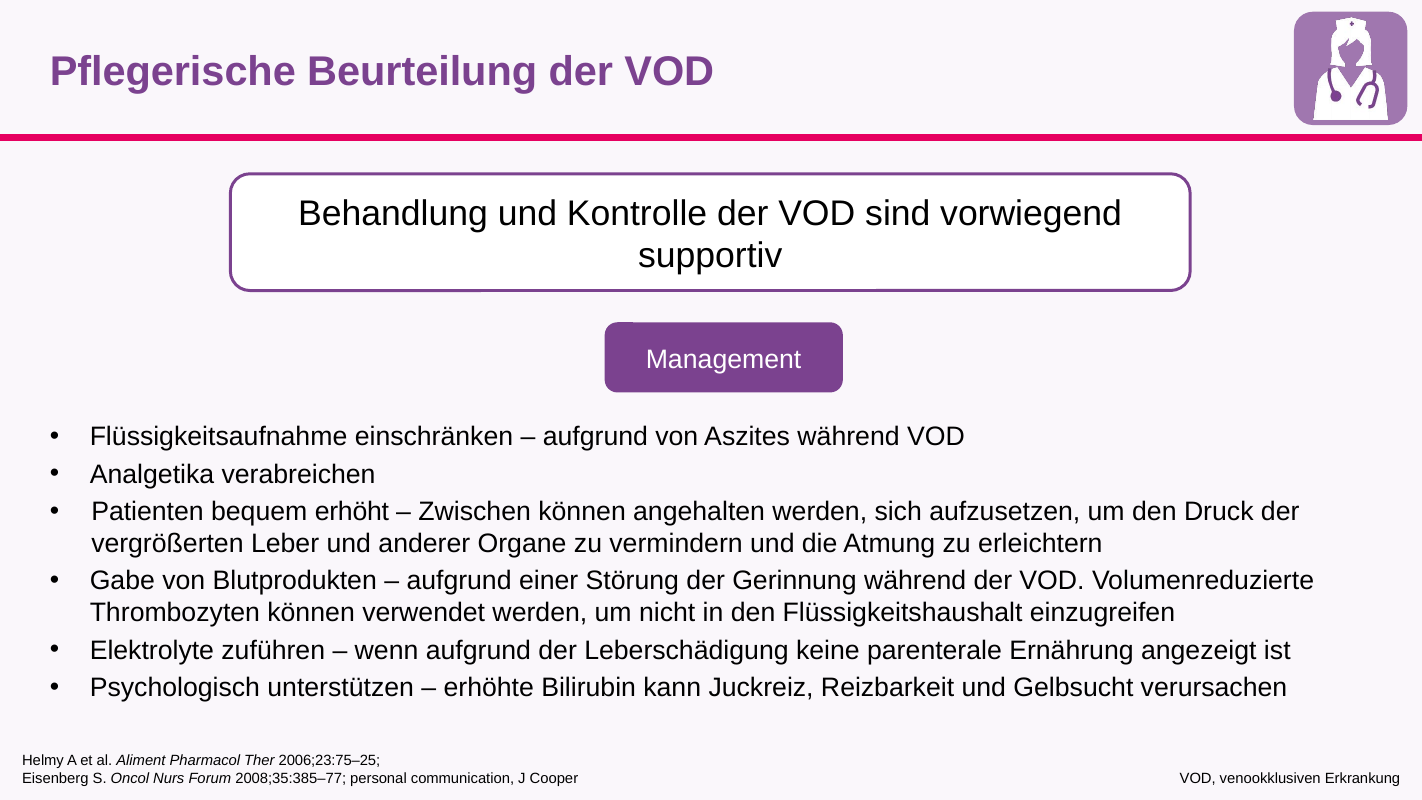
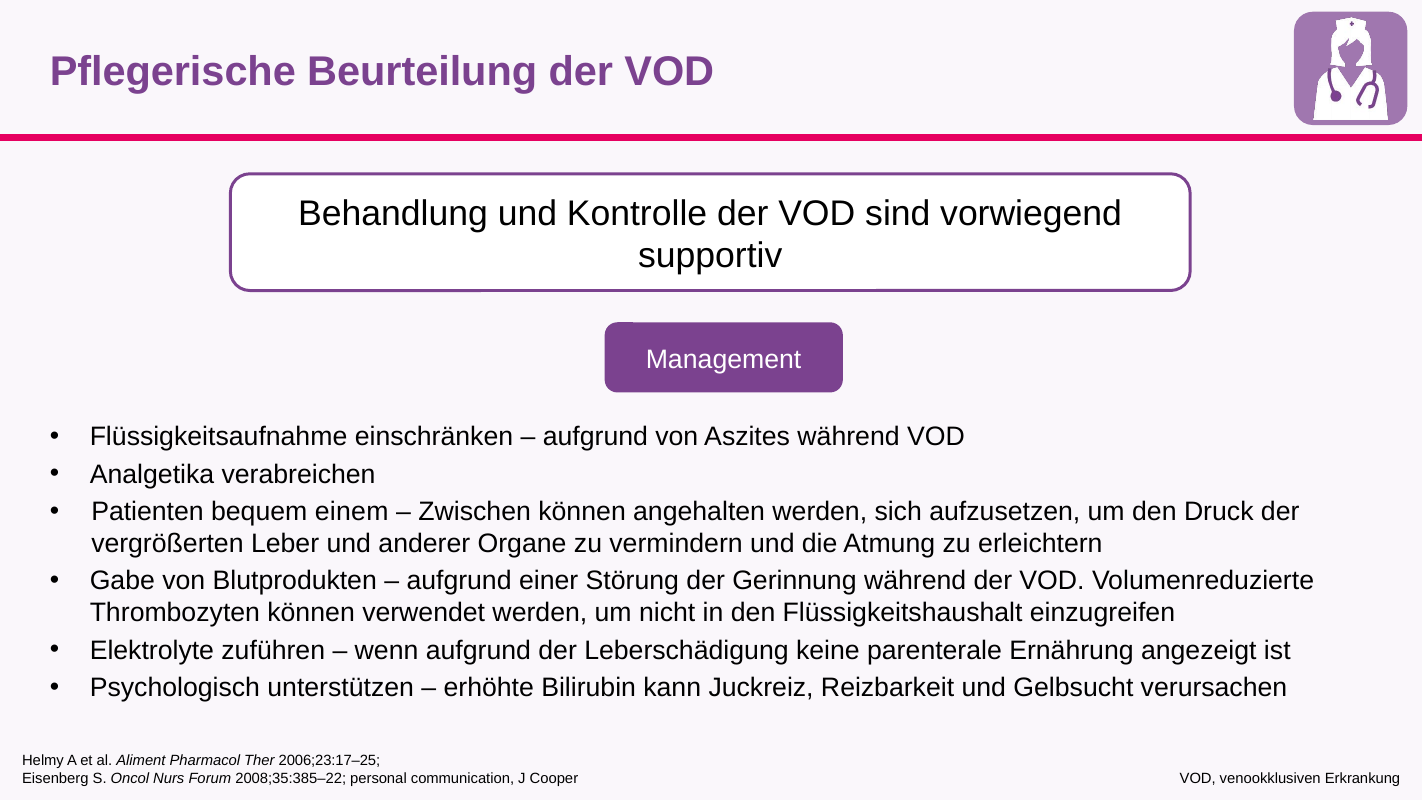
erhöht: erhöht -> einem
2006;23:75–25: 2006;23:75–25 -> 2006;23:17–25
2008;35:385–77: 2008;35:385–77 -> 2008;35:385–22
